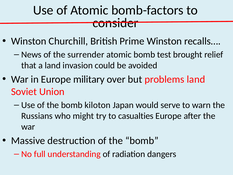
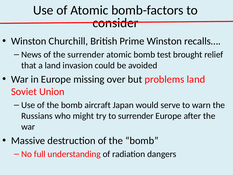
military: military -> missing
kiloton: kiloton -> aircraft
to casualties: casualties -> surrender
